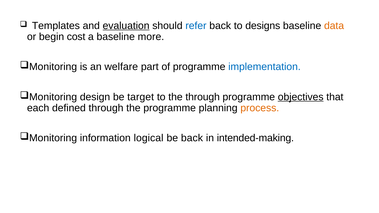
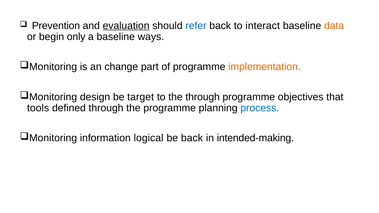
Templates: Templates -> Prevention
designs: designs -> interact
cost: cost -> only
more: more -> ways
welfare: welfare -> change
implementation colour: blue -> orange
objectives underline: present -> none
each: each -> tools
process colour: orange -> blue
